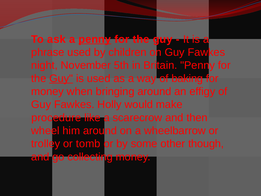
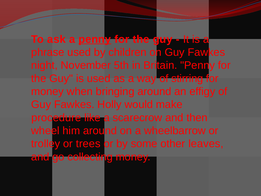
Guy at (61, 78) underline: present -> none
baking: baking -> stirring
tomb: tomb -> trees
though: though -> leaves
